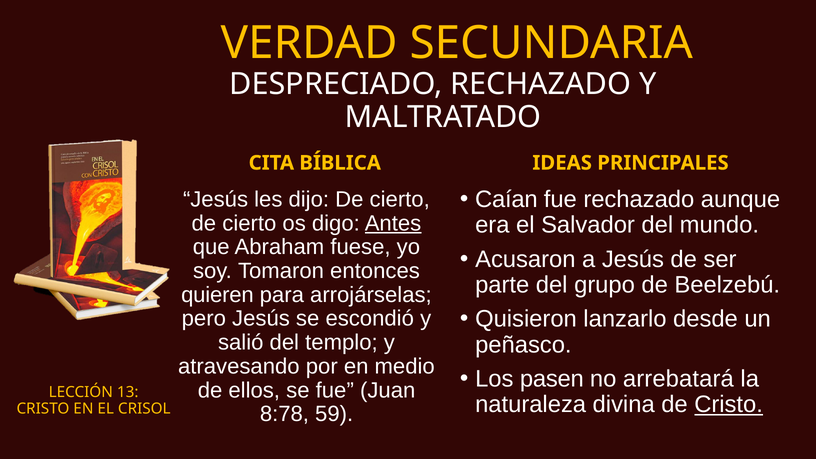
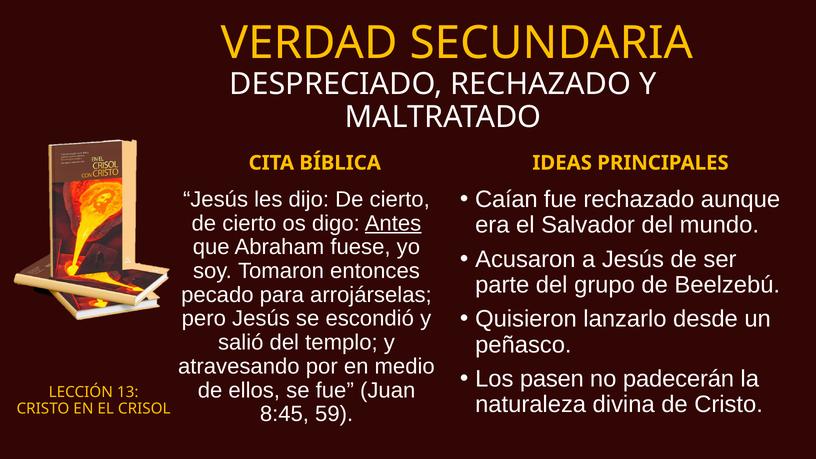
quieren: quieren -> pecado
arrebatará: arrebatará -> padecerán
Cristo at (729, 404) underline: present -> none
8:78: 8:78 -> 8:45
